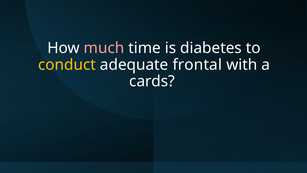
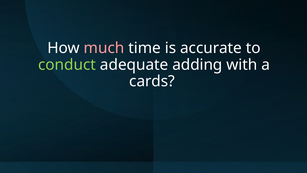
diabetes: diabetes -> accurate
conduct colour: yellow -> light green
frontal: frontal -> adding
